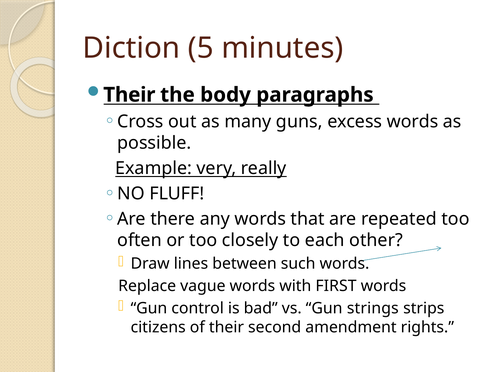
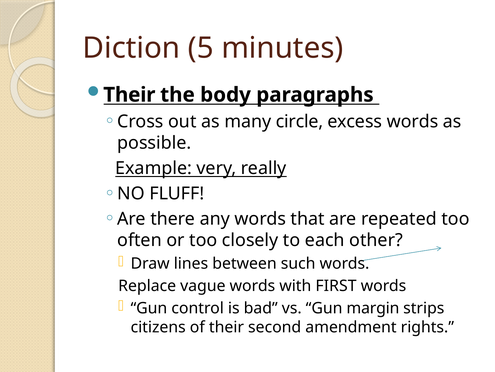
guns: guns -> circle
strings: strings -> margin
